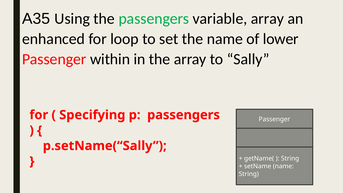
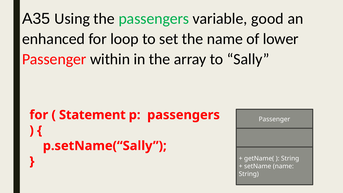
variable array: array -> good
Specifying: Specifying -> Statement
